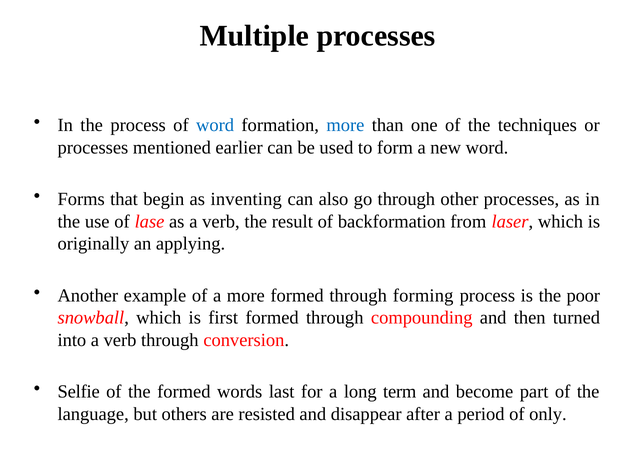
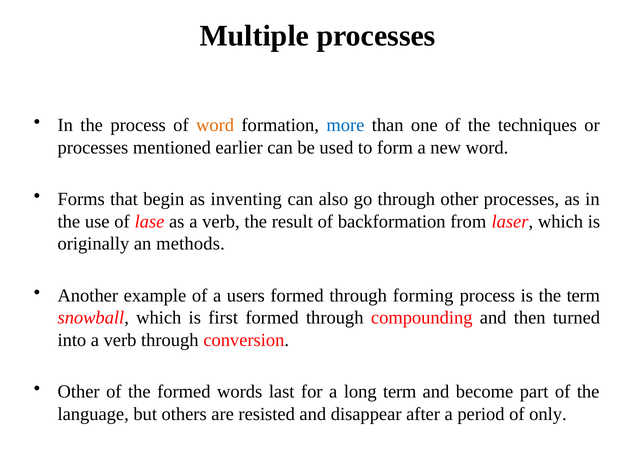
word at (215, 125) colour: blue -> orange
applying: applying -> methods
a more: more -> users
the poor: poor -> term
Selfie at (79, 391): Selfie -> Other
